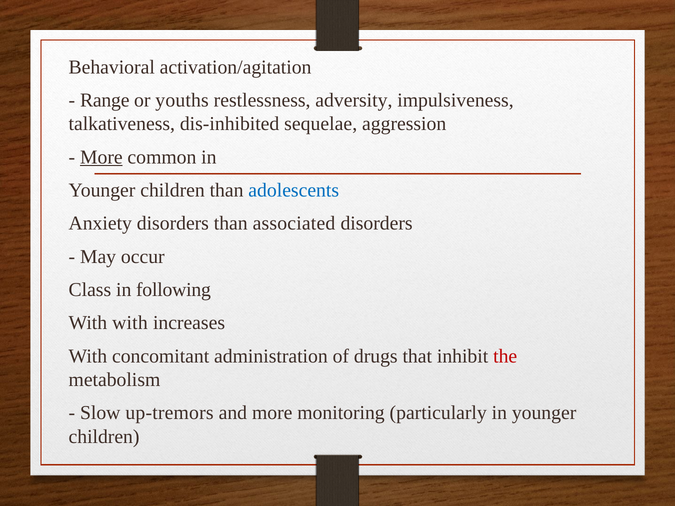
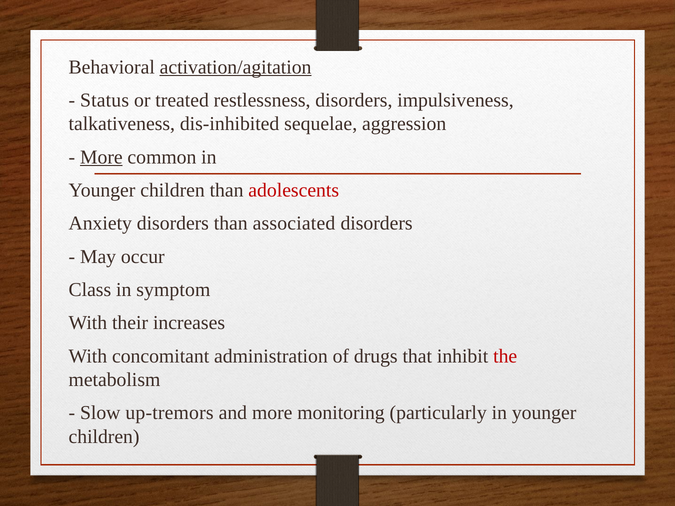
activation/agitation underline: none -> present
Range: Range -> Status
youths: youths -> treated
restlessness adversity: adversity -> disorders
adolescents colour: blue -> red
following: following -> symptom
With with: with -> their
